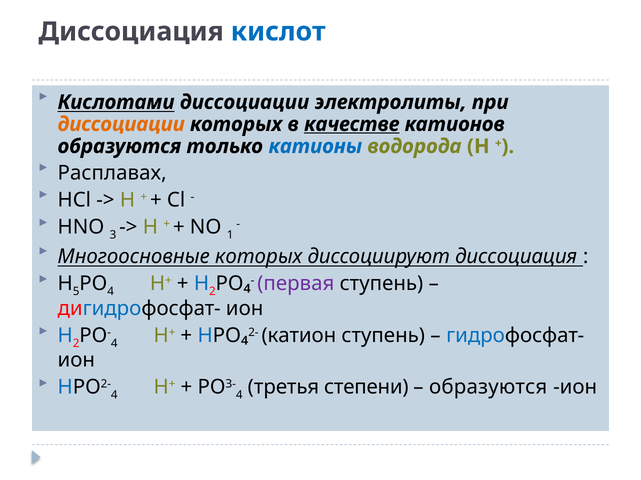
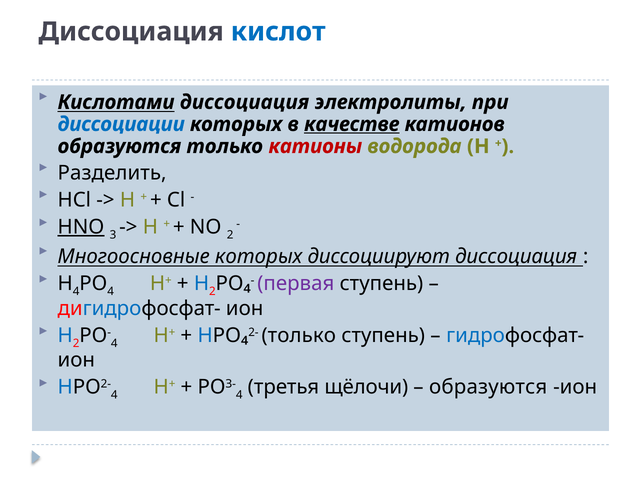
Кислотами диссоциации: диссоциации -> диссоциация
диссоциации at (121, 124) colour: orange -> blue
катионы colour: blue -> red
Расплавах: Расплавах -> Разделить
HNO underline: none -> present
NO 1: 1 -> 2
5 at (76, 292): 5 -> 4
НРO₄2- катион: катион -> только
степени: степени -> щёлочи
